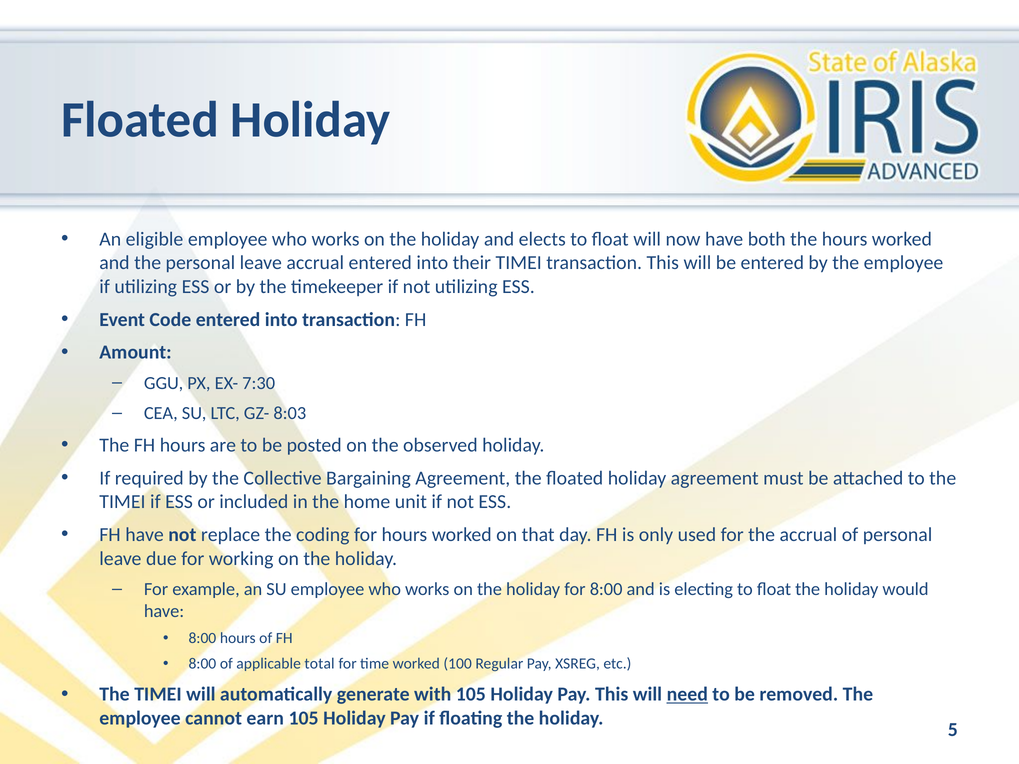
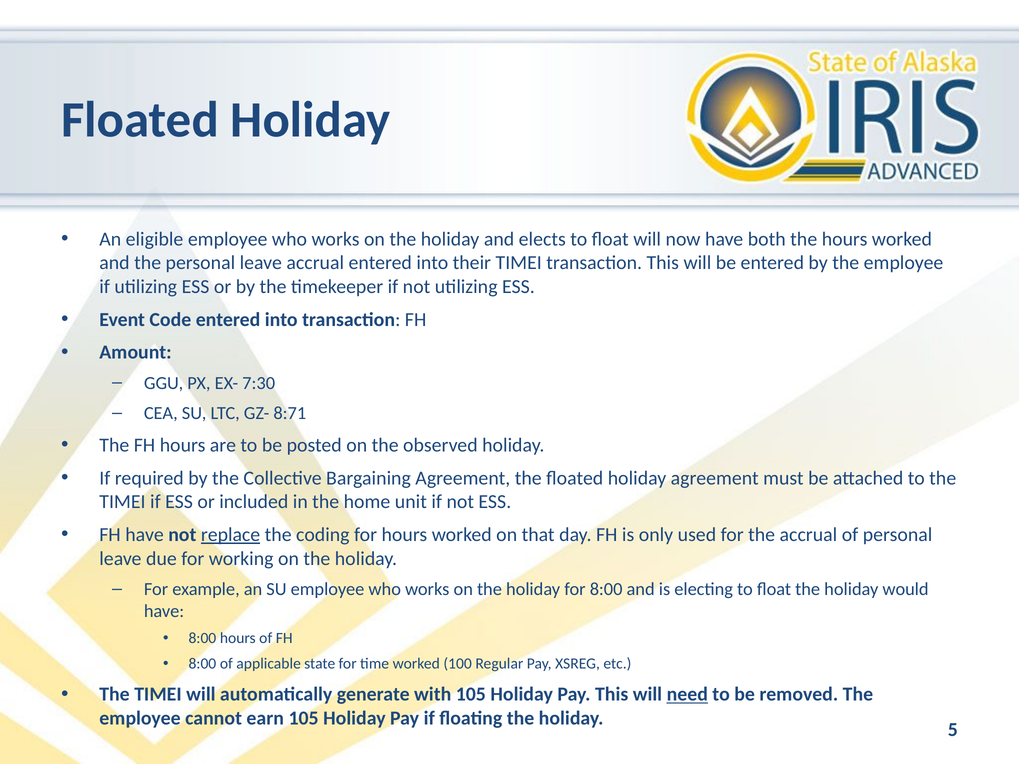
8:03: 8:03 -> 8:71
replace underline: none -> present
total: total -> state
